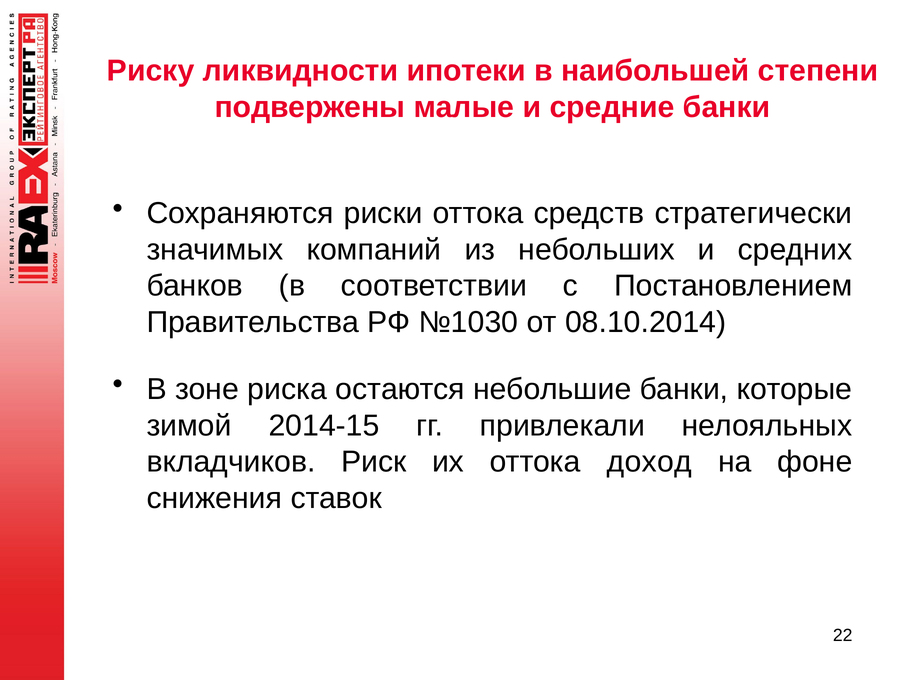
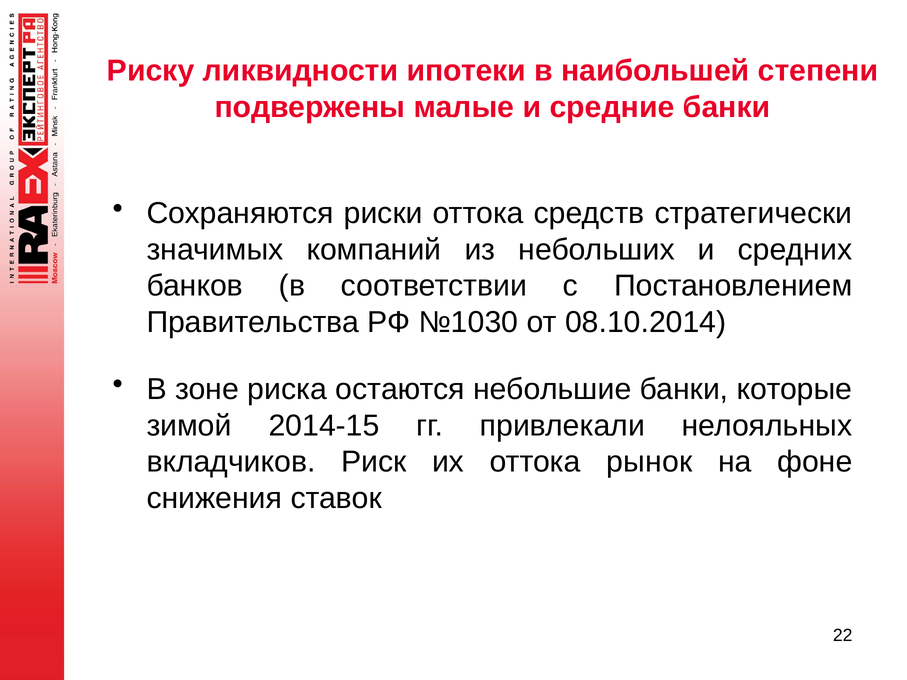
доход: доход -> рынок
